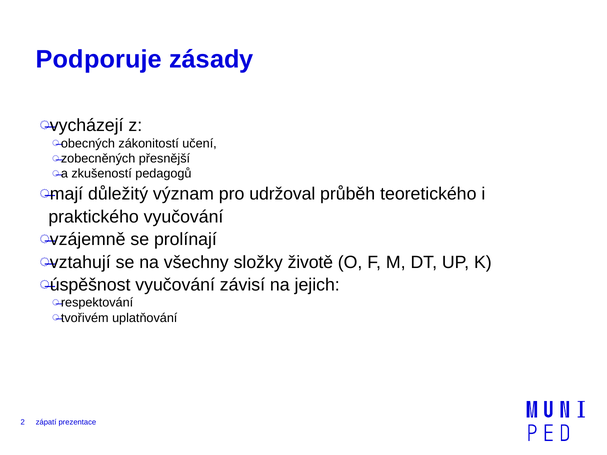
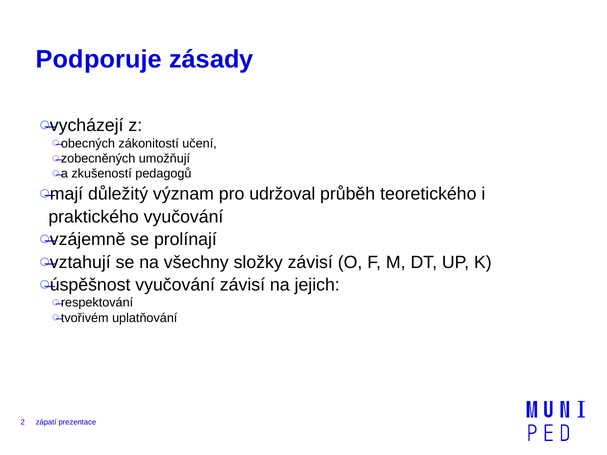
přesnější: přesnější -> umožňují
složky životě: životě -> závisí
